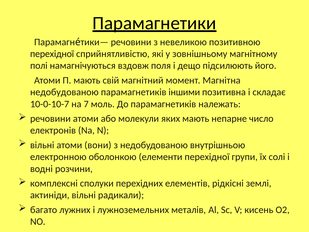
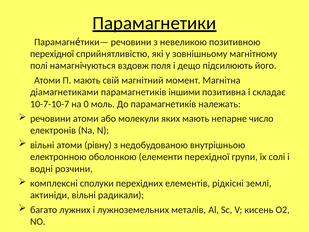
недобудованою at (64, 92): недобудованою -> діамагнетиками
10-0-10-7: 10-0-10-7 -> 10-7-10-7
7: 7 -> 0
вони: вони -> рівну
